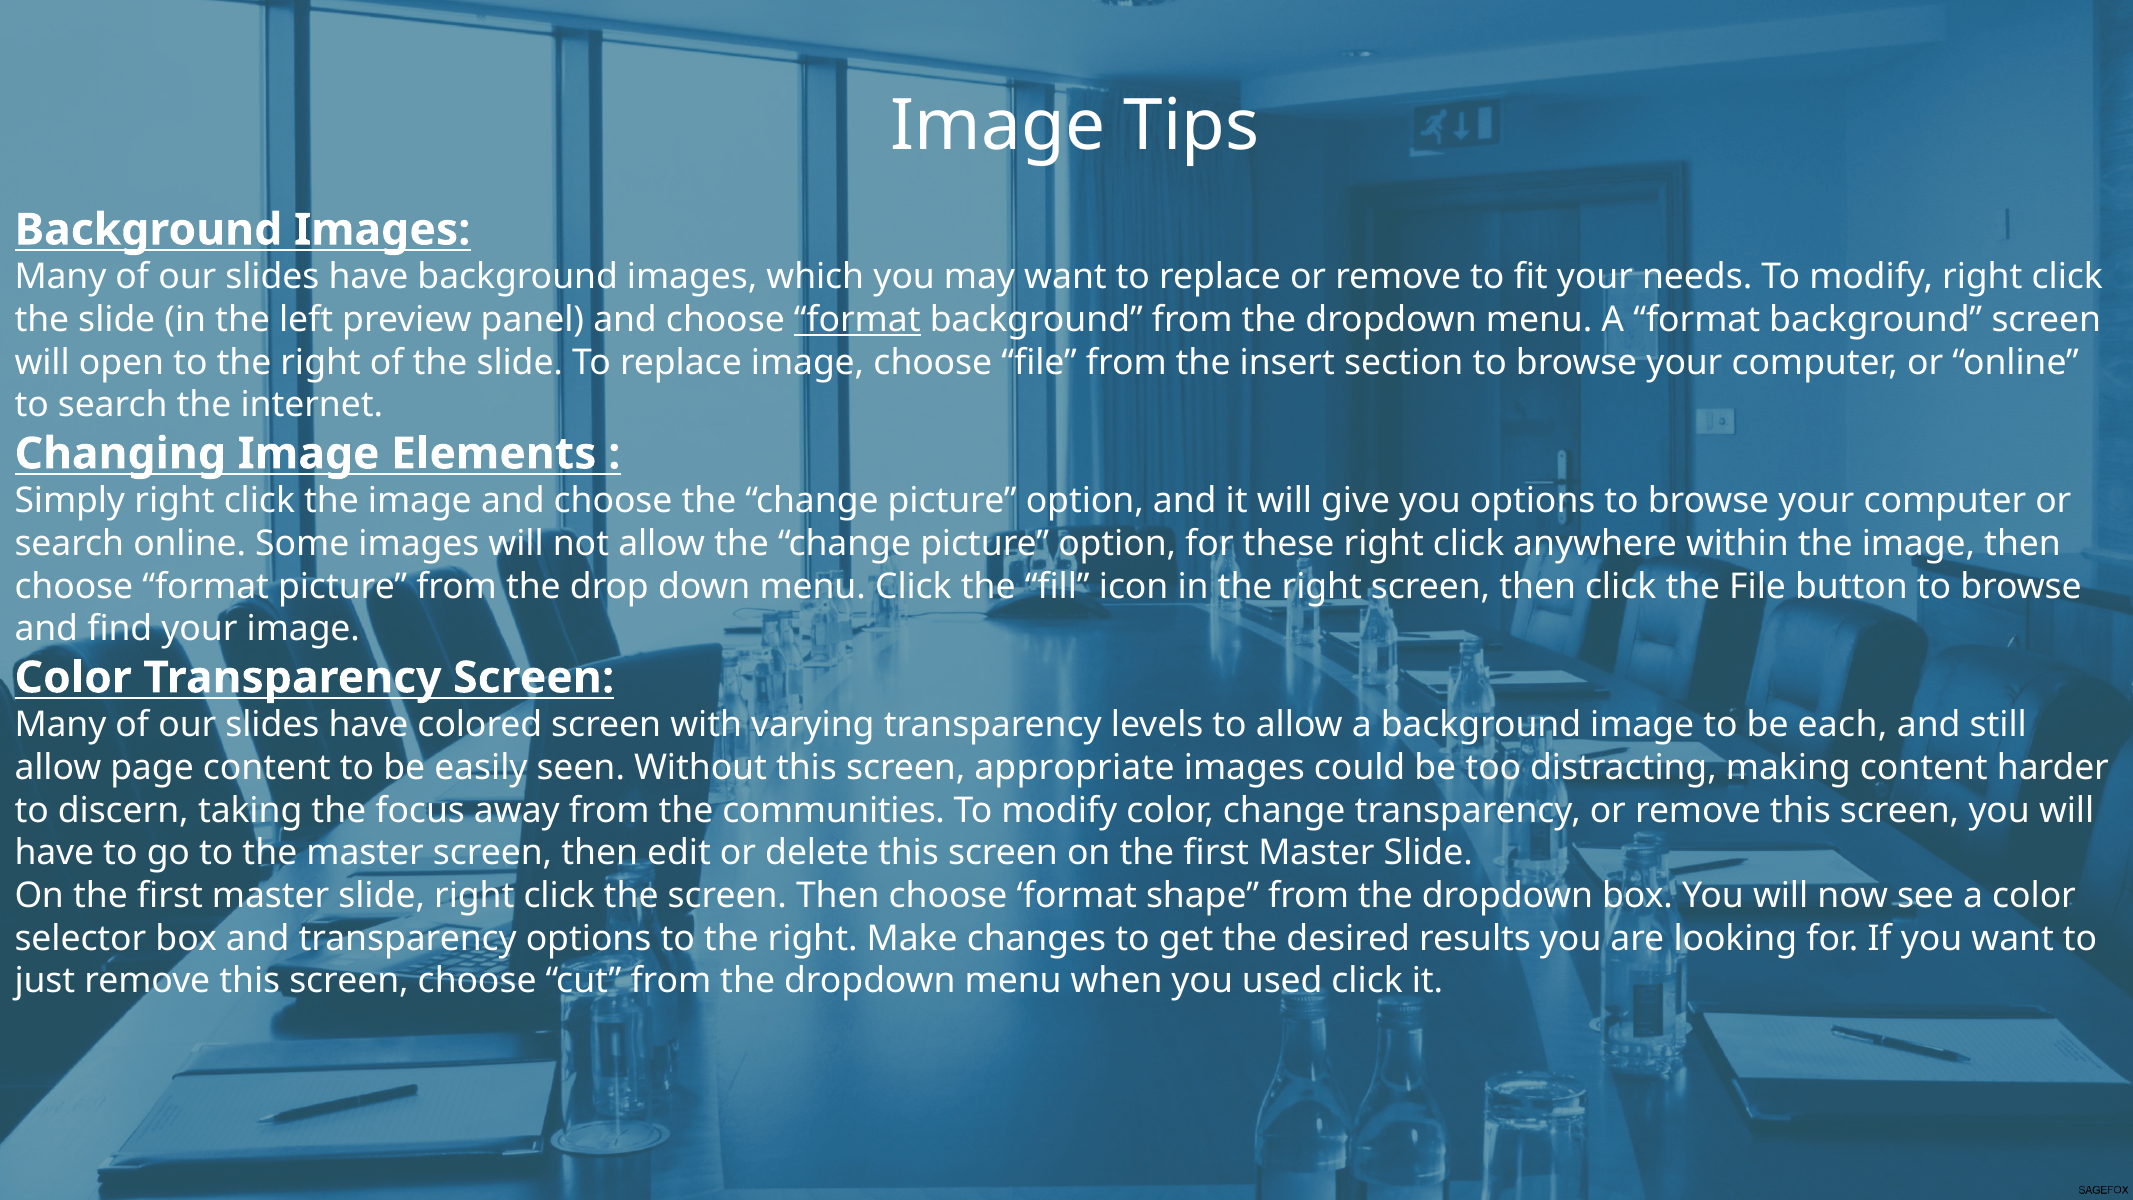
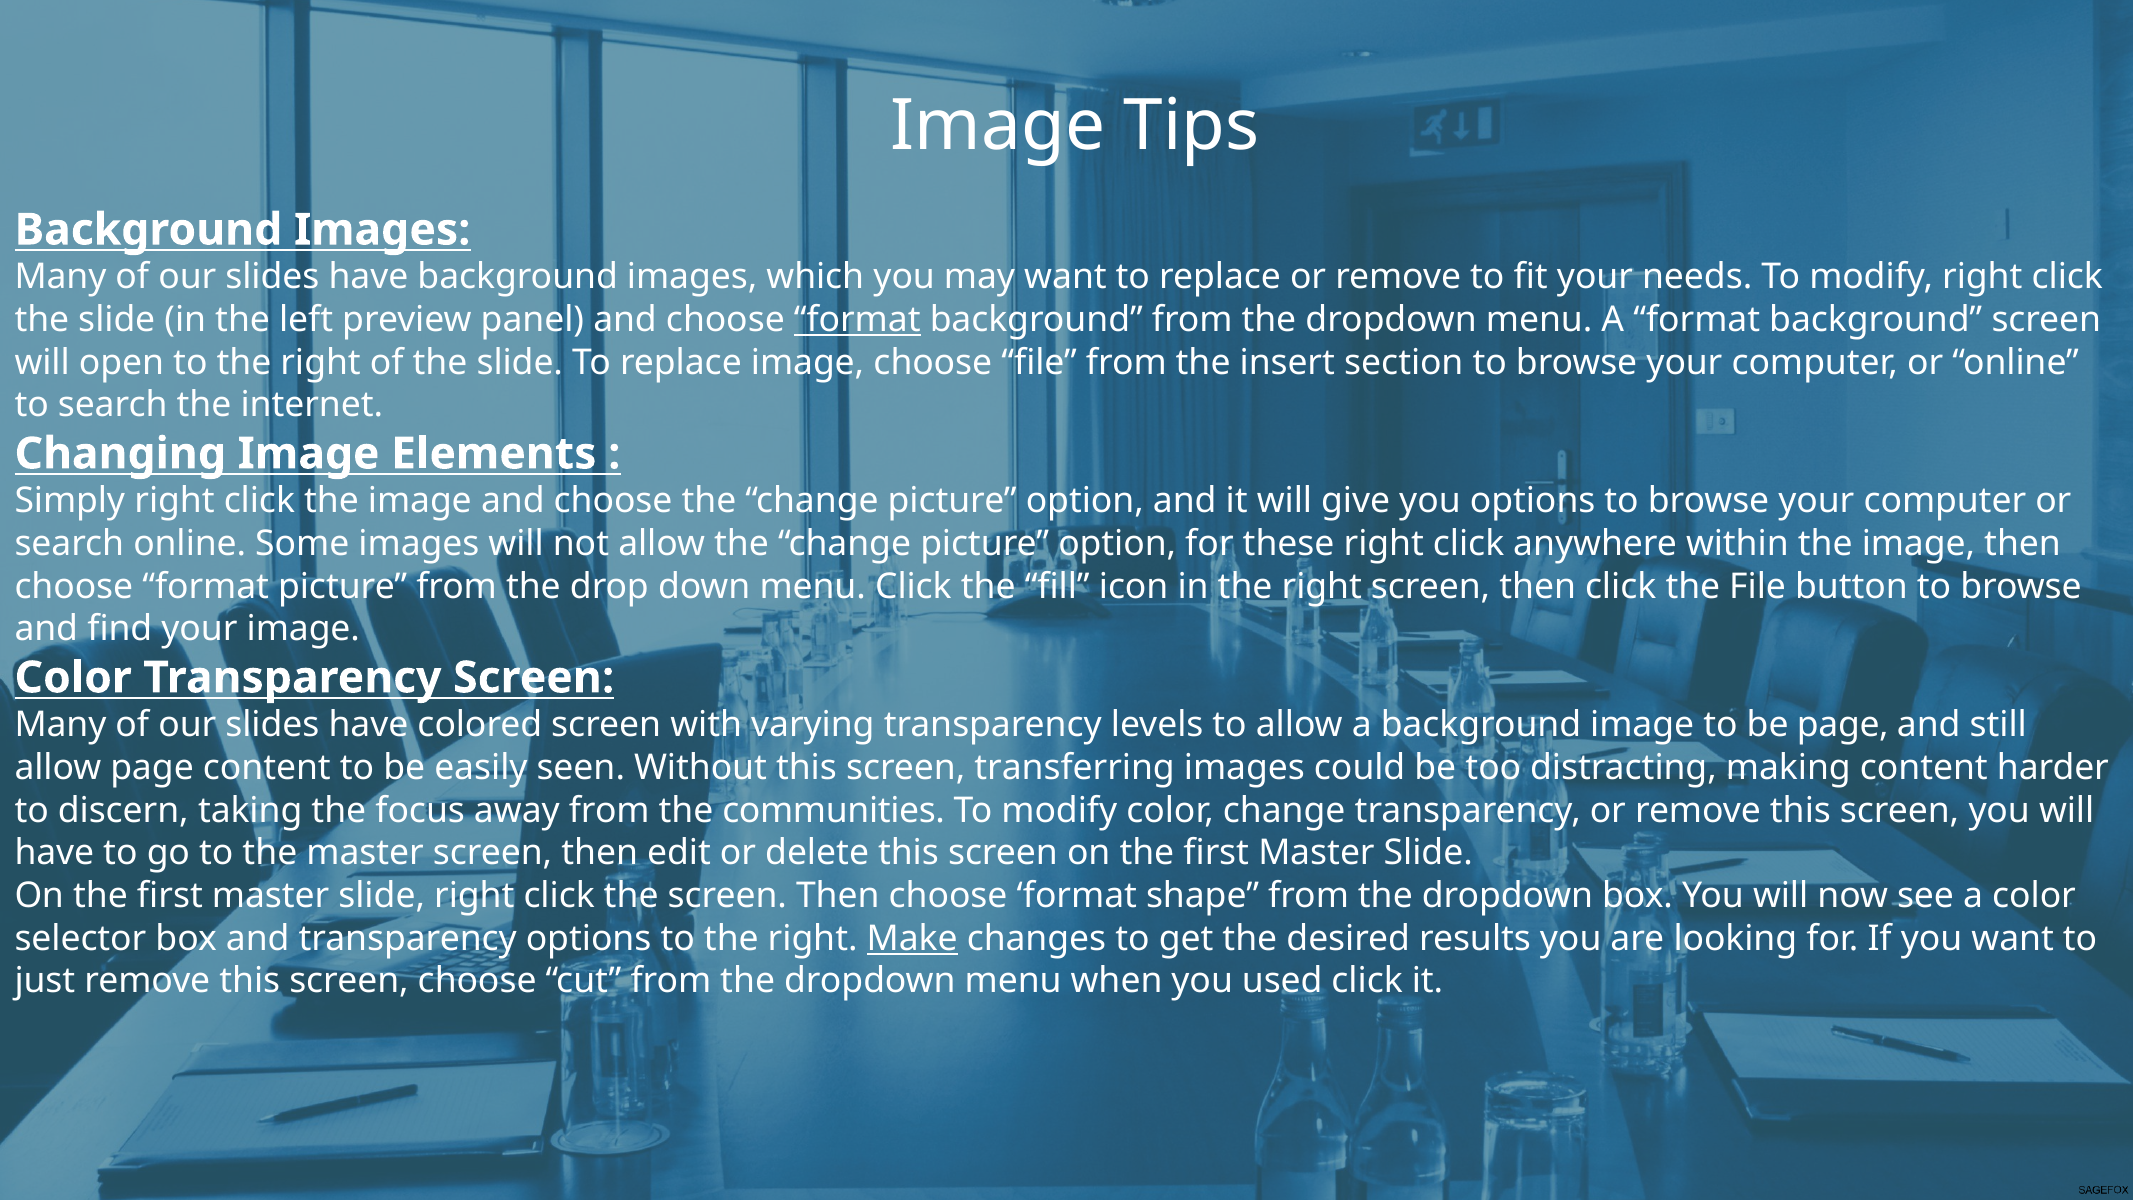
be each: each -> page
appropriate: appropriate -> transferring
Make underline: none -> present
